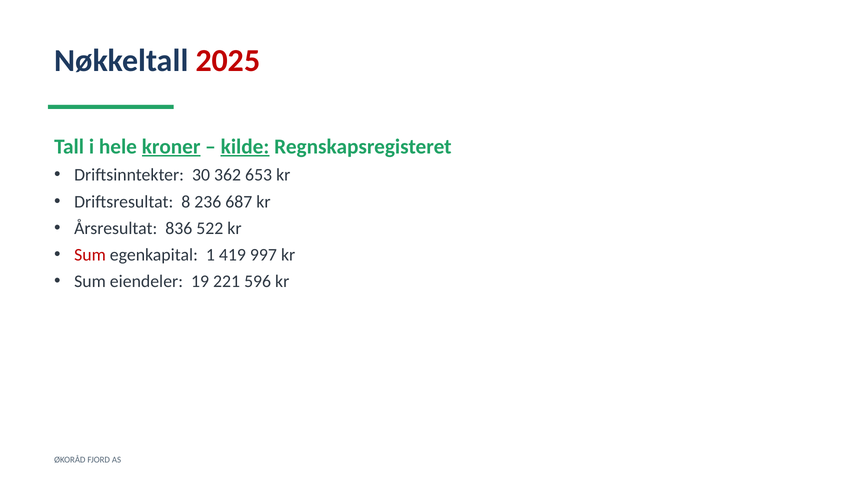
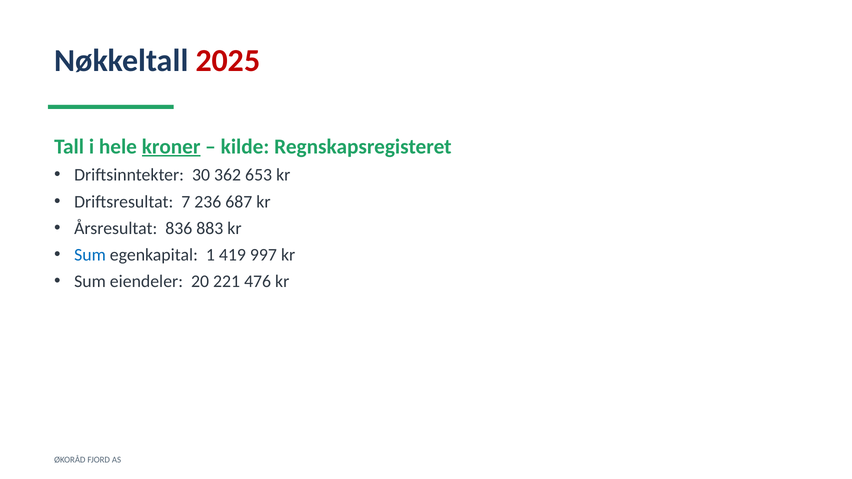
kilde underline: present -> none
8: 8 -> 7
522: 522 -> 883
Sum at (90, 255) colour: red -> blue
19: 19 -> 20
596: 596 -> 476
